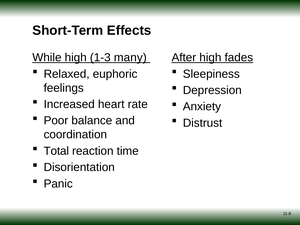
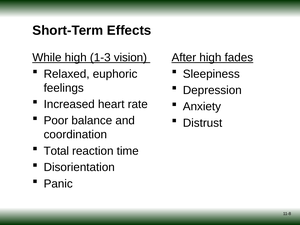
many: many -> vision
